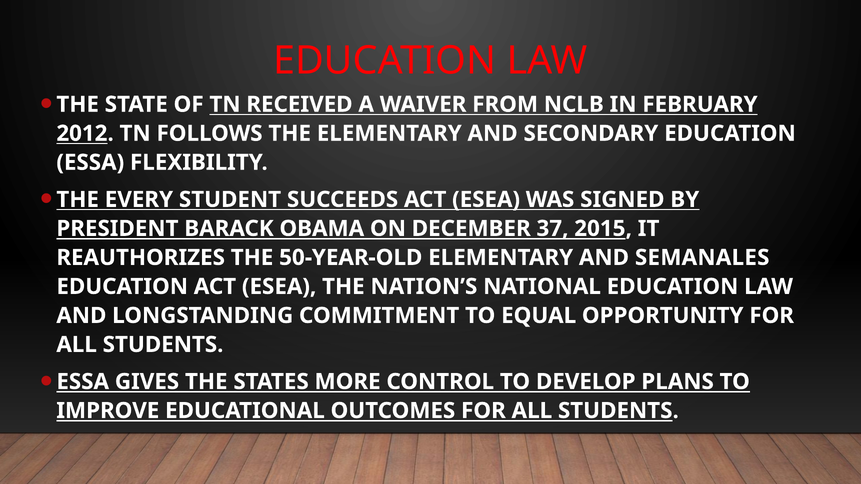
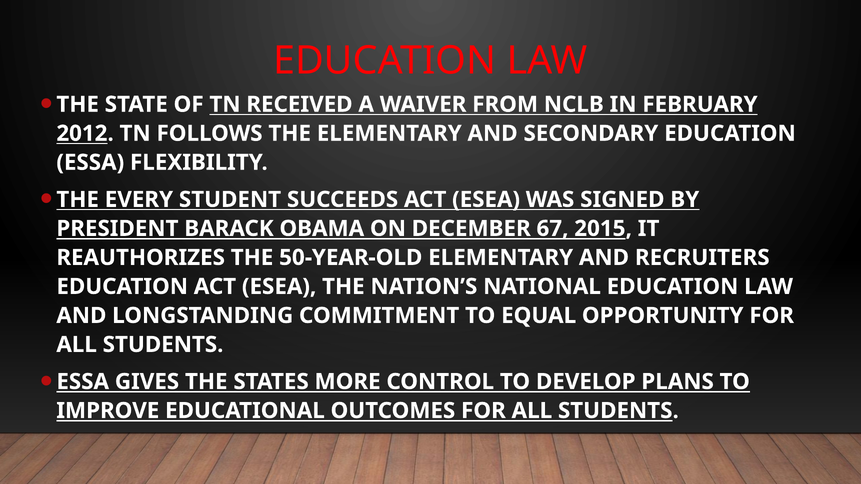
37: 37 -> 67
SEMANALES: SEMANALES -> RECRUITERS
